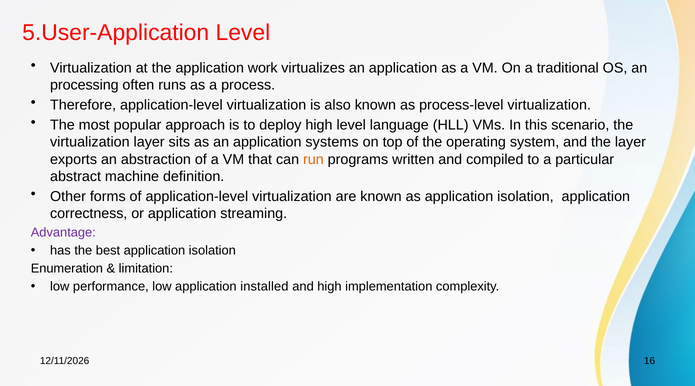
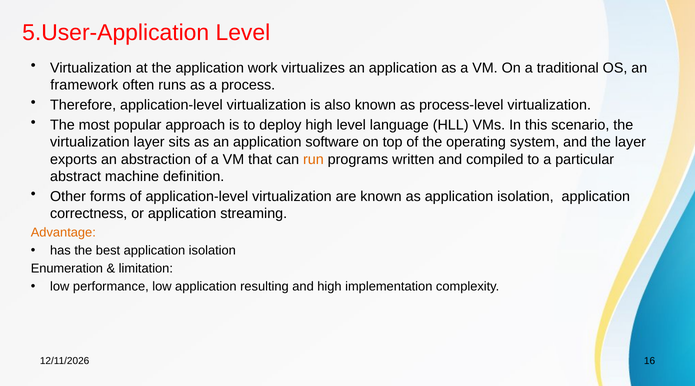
processing: processing -> framework
systems: systems -> software
Advantage colour: purple -> orange
installed: installed -> resulting
